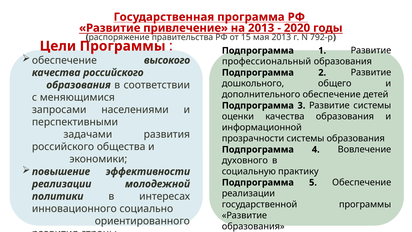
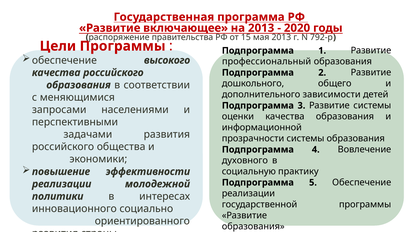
привлечение: привлечение -> включающее
дополнительного обеспечение: обеспечение -> зависимости
